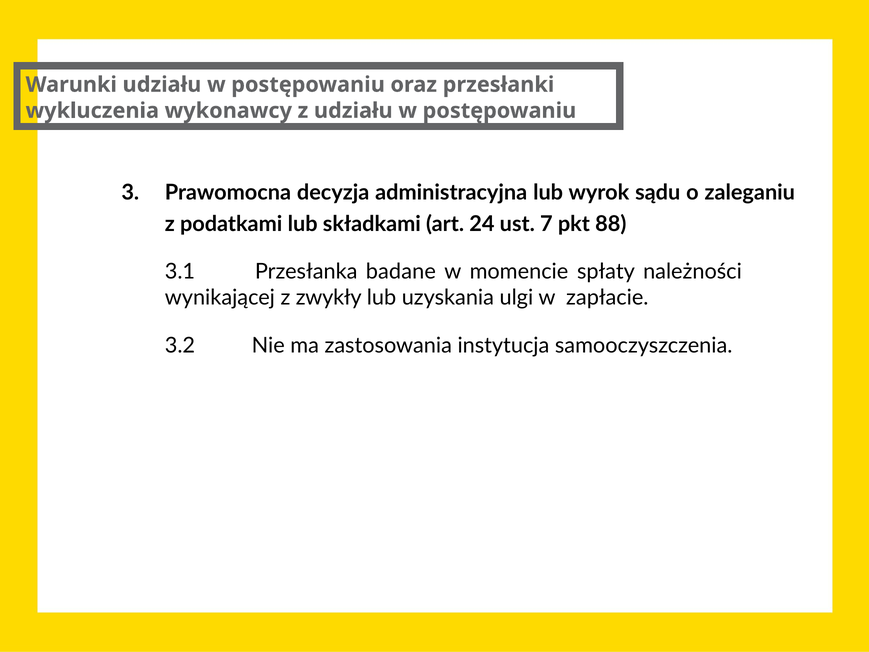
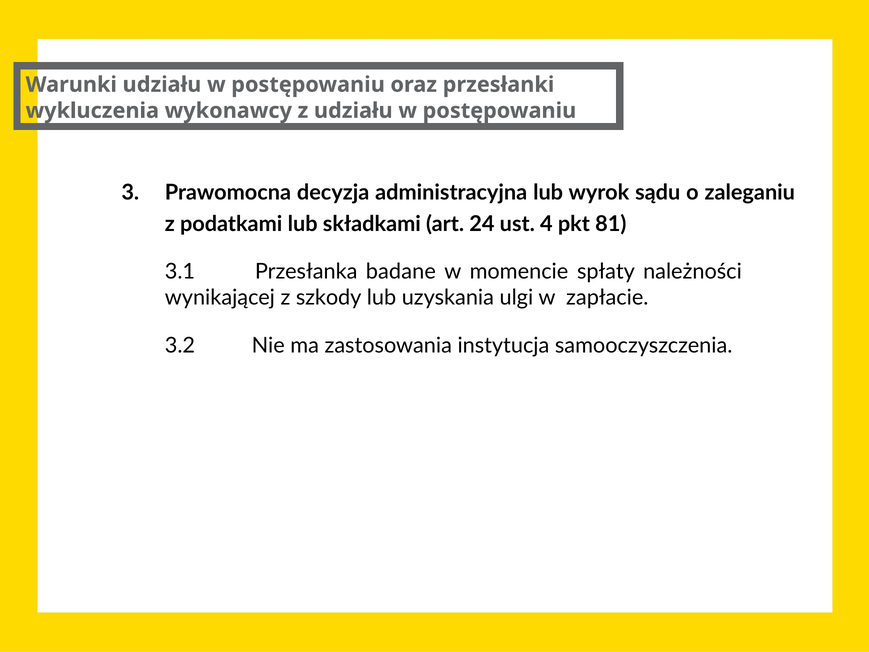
7: 7 -> 4
88: 88 -> 81
zwykły: zwykły -> szkody
